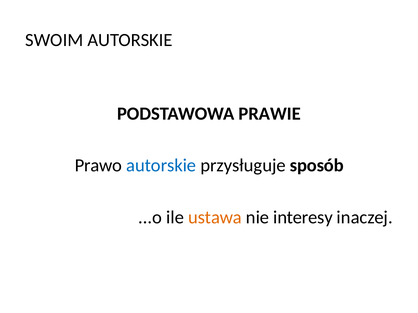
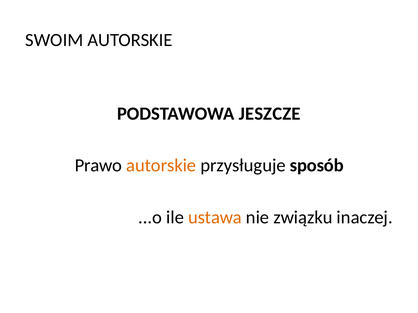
PRAWIE: PRAWIE -> JESZCZE
autorskie at (161, 166) colour: blue -> orange
interesy: interesy -> związku
